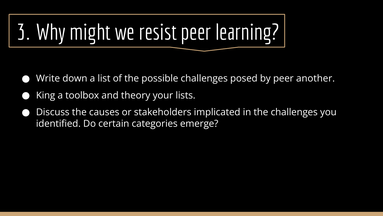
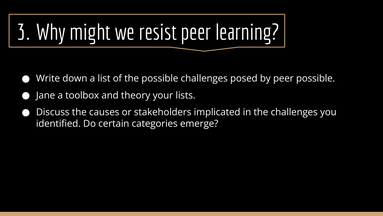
peer another: another -> possible
King: King -> Jane
